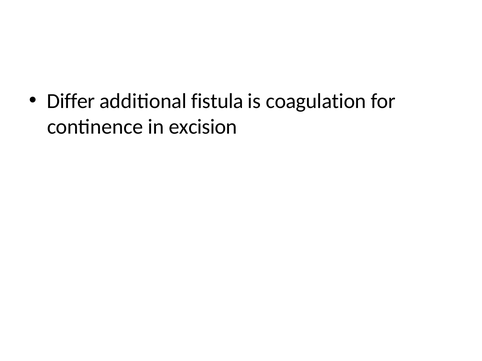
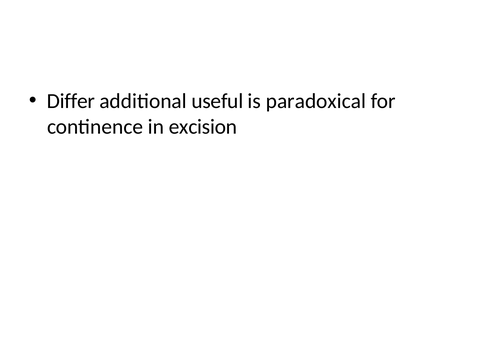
fistula: fistula -> useful
coagulation: coagulation -> paradoxical
